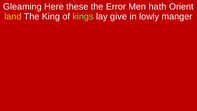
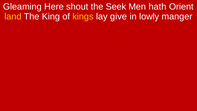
these: these -> shout
Error: Error -> Seek
kings colour: light green -> yellow
